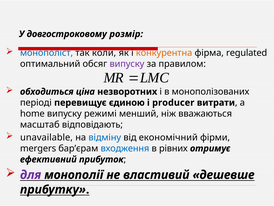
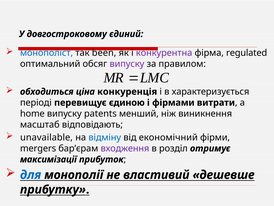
розмір: розмір -> єдиний
коли: коли -> been
конкурентна colour: orange -> purple
незворотних: незворотних -> конкуренція
монополізованих: монополізованих -> характеризується
producer: producer -> фірмами
режимі: режимі -> patents
вважаються: вважаються -> виникнення
входження colour: blue -> purple
рівних: рівних -> розділ
ефективний: ефективний -> максимізації
для colour: purple -> blue
